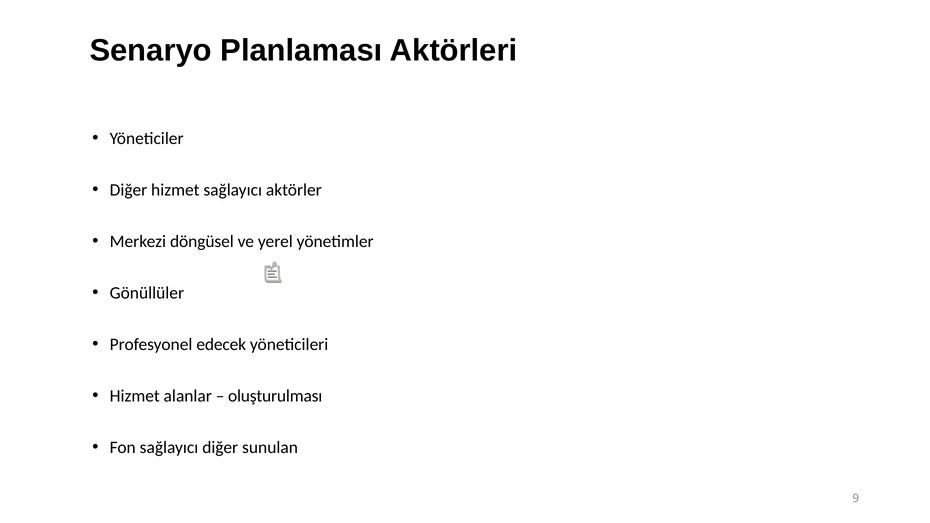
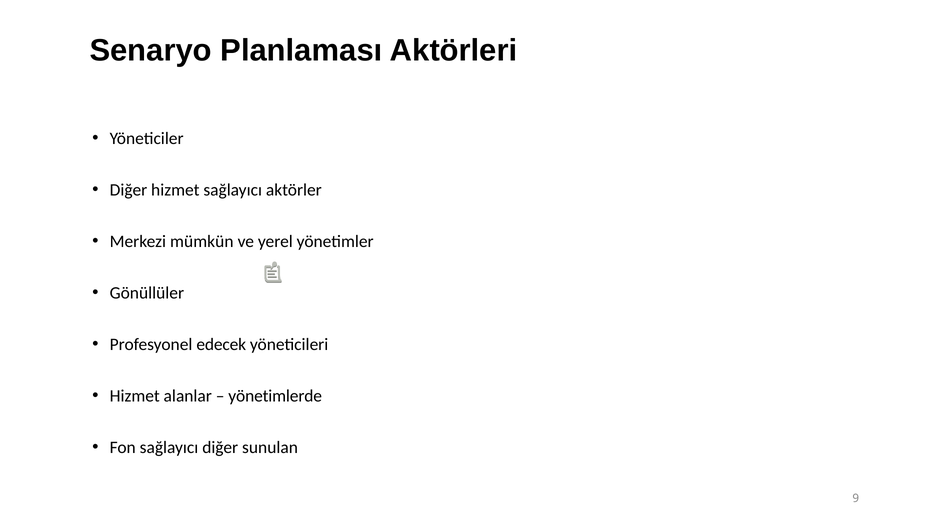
döngüsel: döngüsel -> mümkün
oluşturulması: oluşturulması -> yönetimlerde
